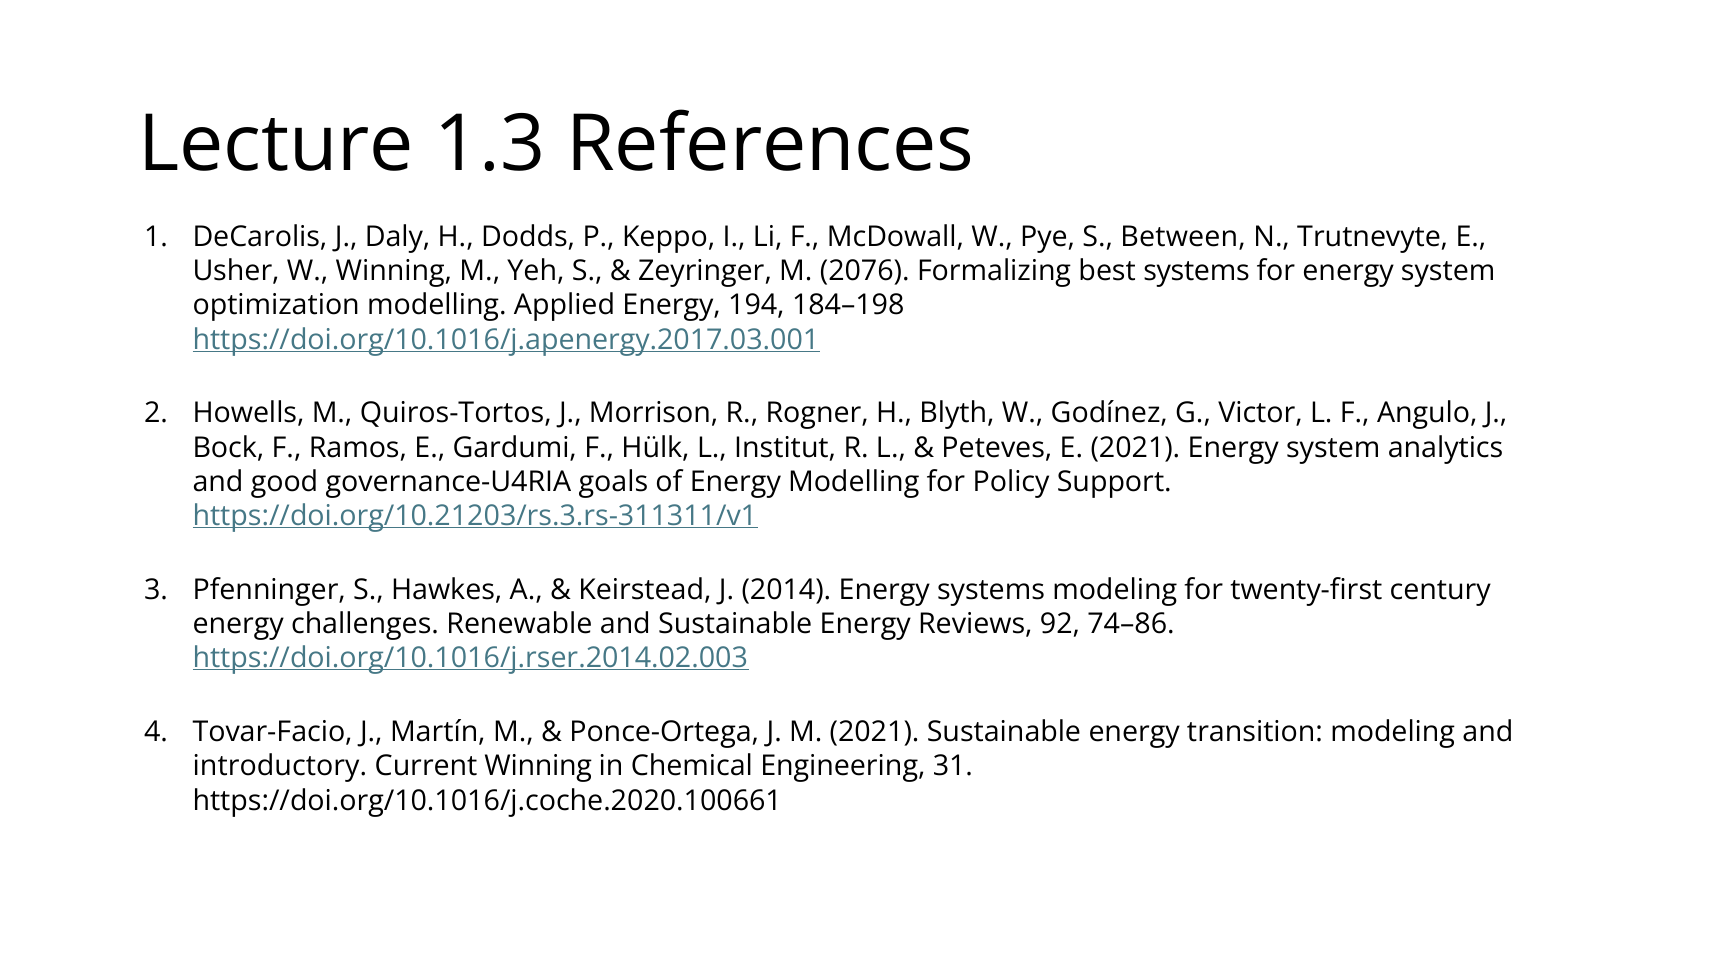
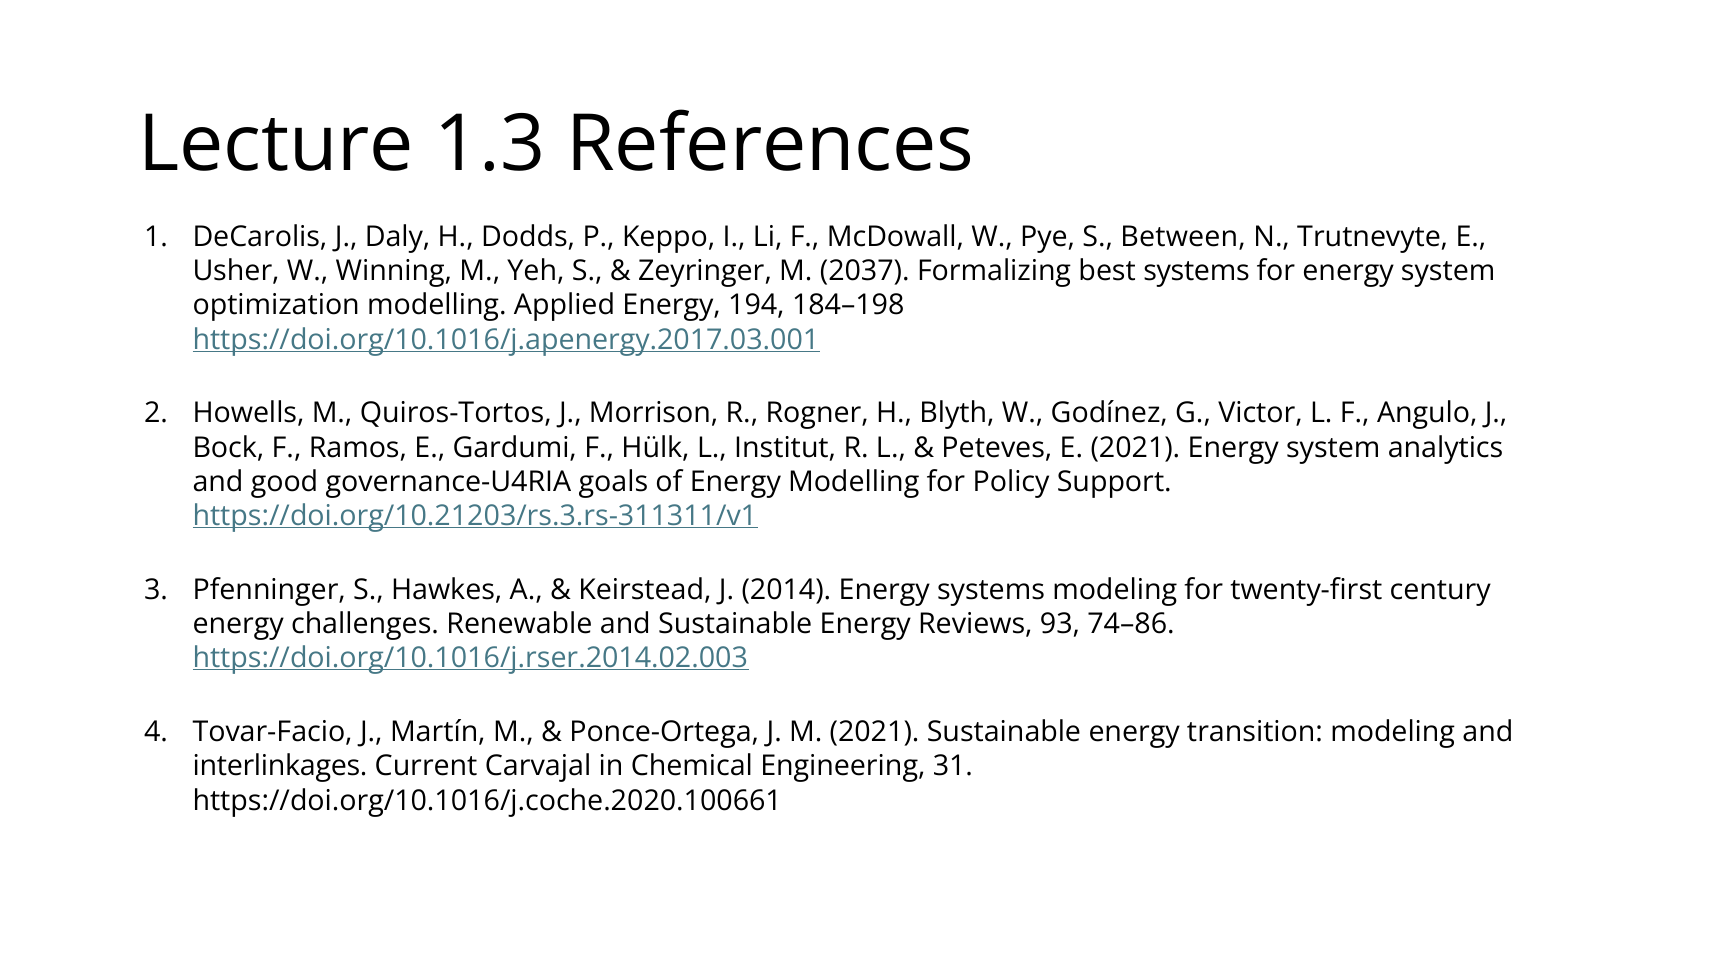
2076: 2076 -> 2037
92: 92 -> 93
introductory: introductory -> interlinkages
Current Winning: Winning -> Carvajal
